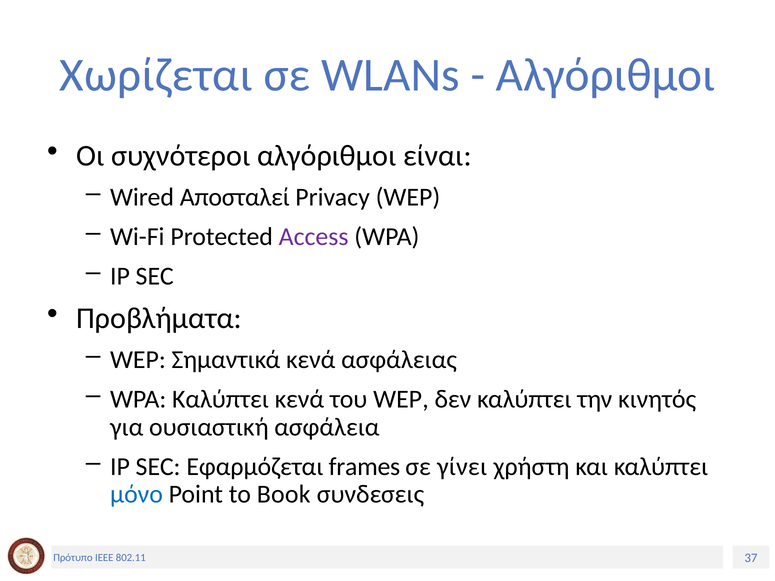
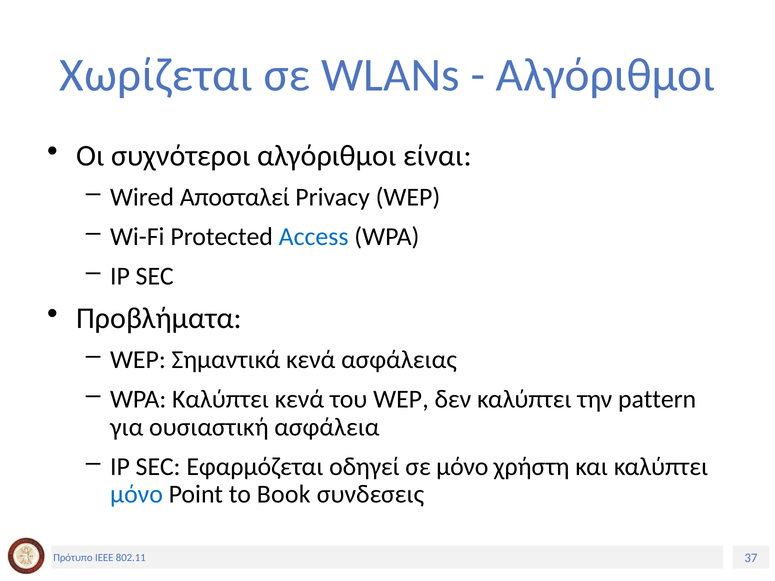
Access colour: purple -> blue
κινητός: κινητός -> pattern
frames: frames -> οδηγεί
σε γίνει: γίνει -> μόνο
